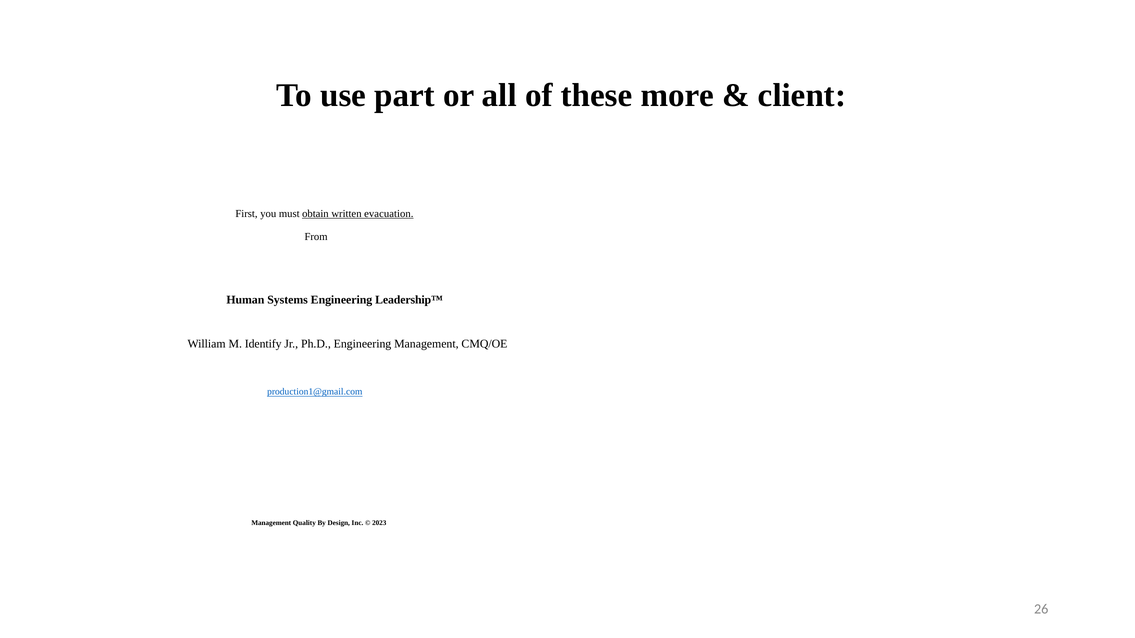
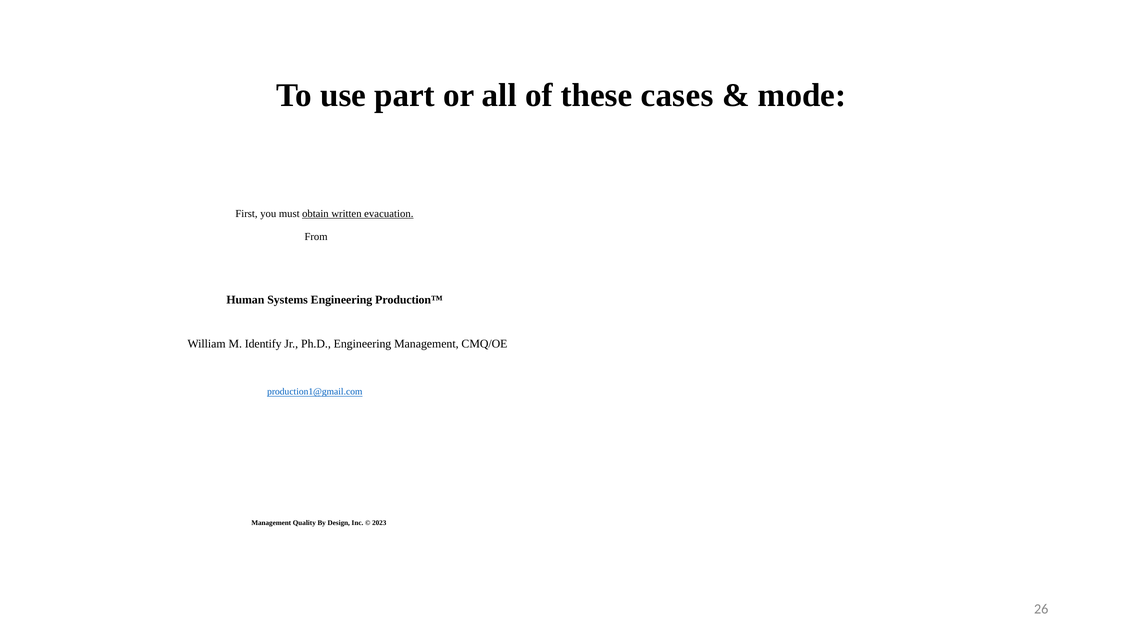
more: more -> cases
client: client -> mode
Leadership™: Leadership™ -> Production™
